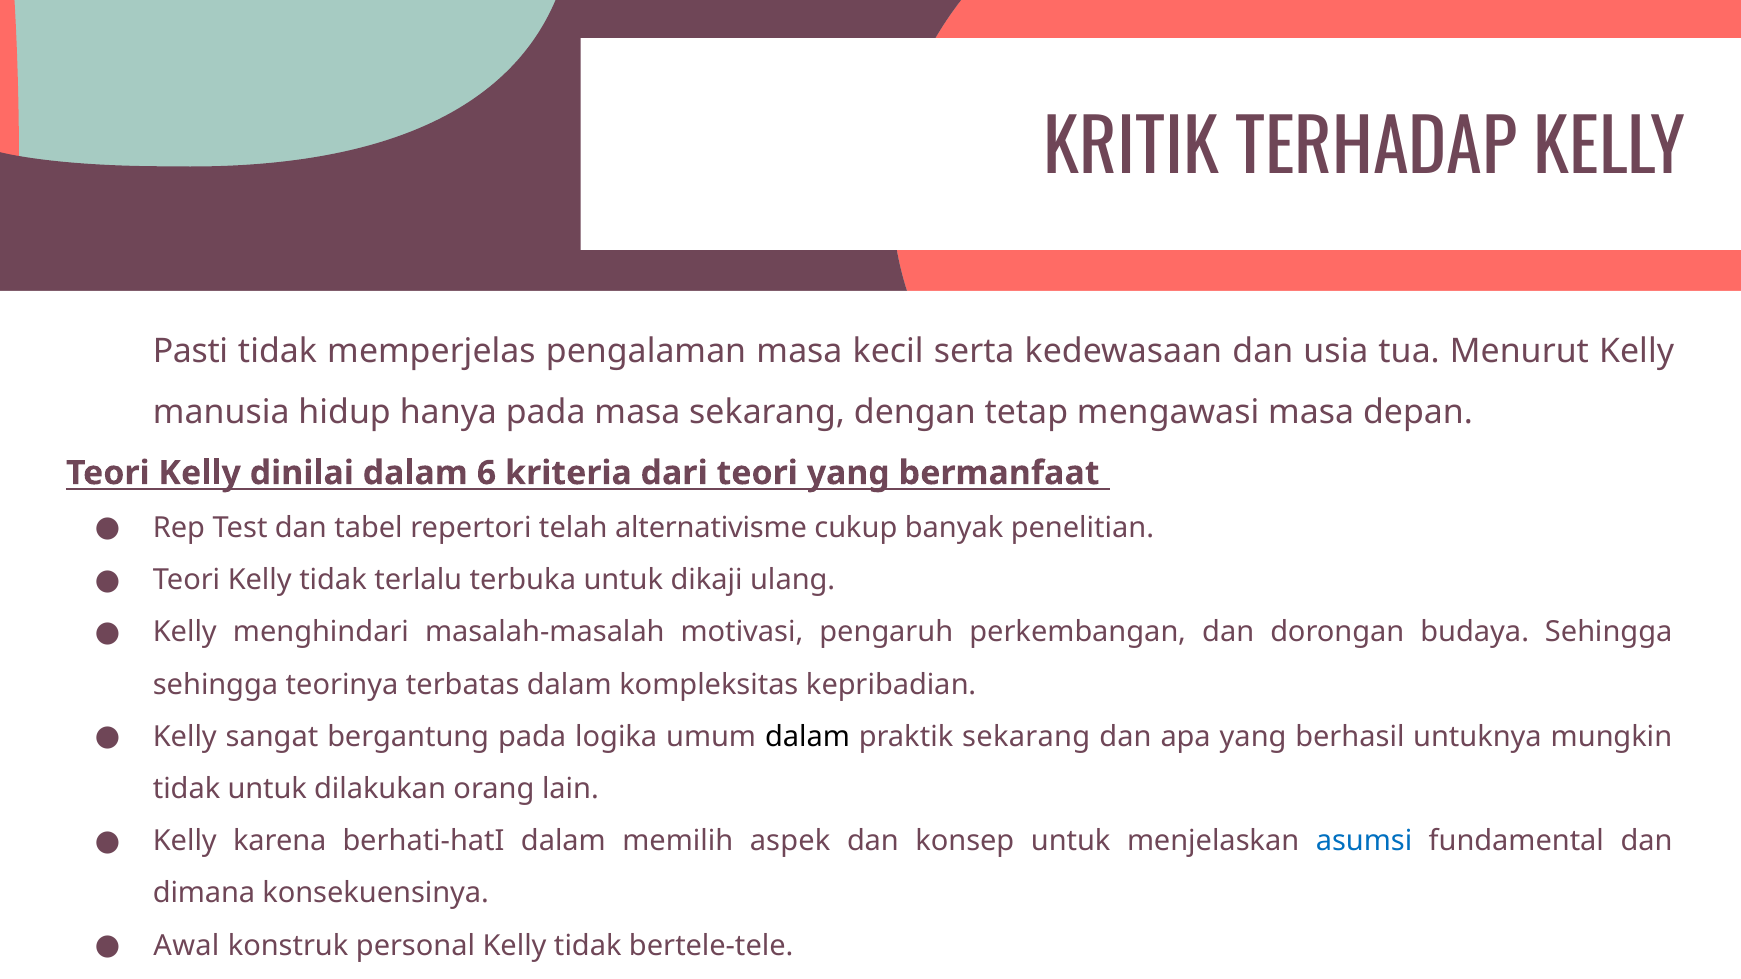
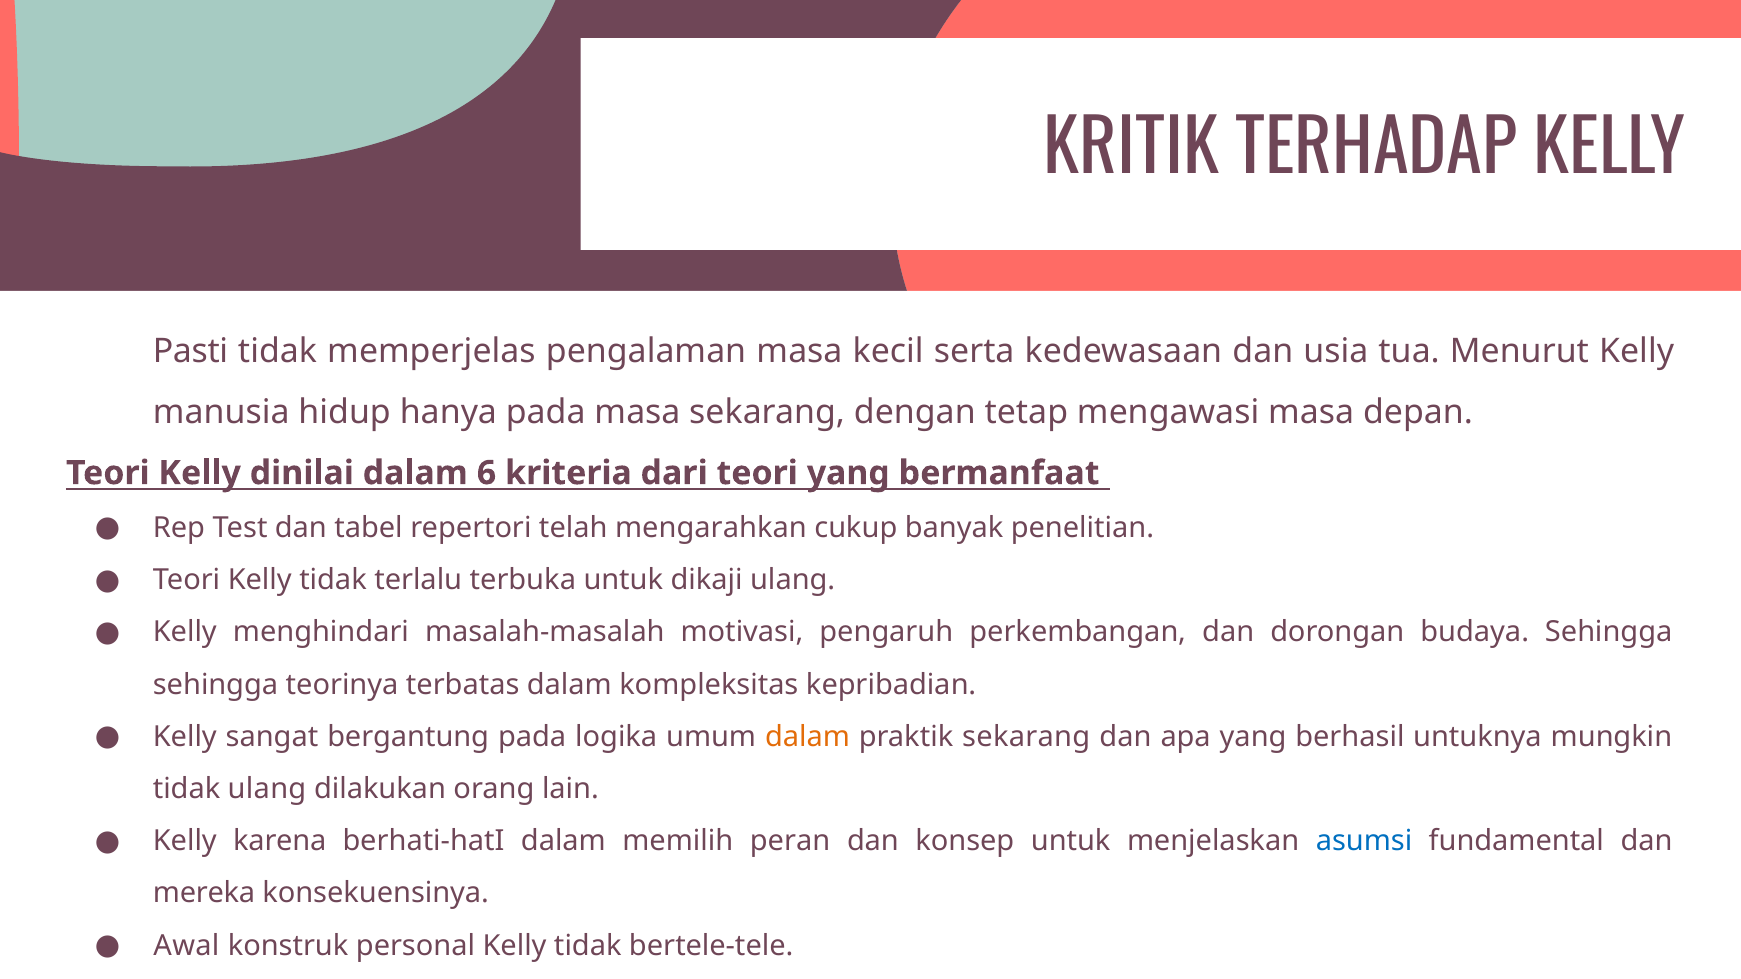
alternativisme: alternativisme -> mengarahkan
dalam at (808, 737) colour: black -> orange
tidak untuk: untuk -> ulang
aspek: aspek -> peran
dimana: dimana -> mereka
